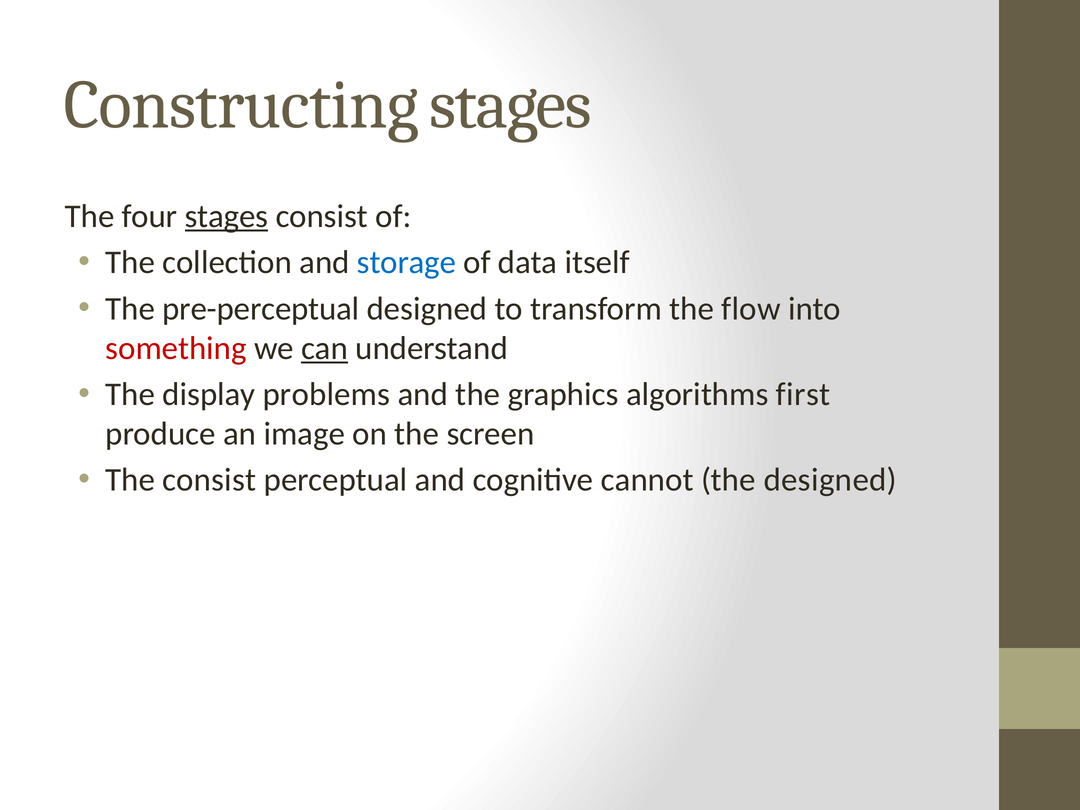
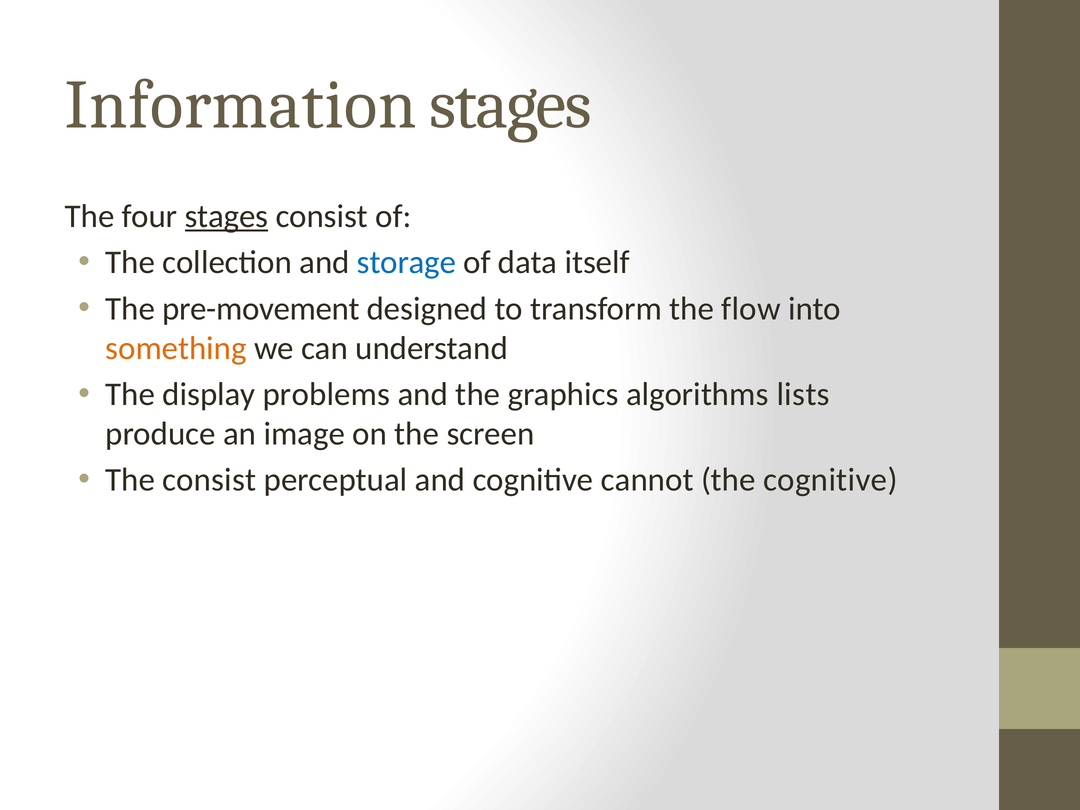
Constructing: Constructing -> Information
pre-perceptual: pre-perceptual -> pre-movement
something colour: red -> orange
can underline: present -> none
first: first -> lists
the designed: designed -> cognitive
